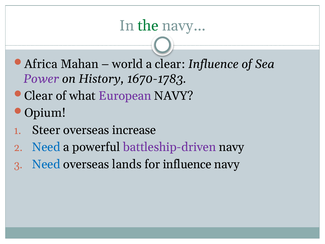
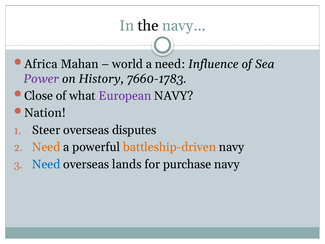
the colour: green -> black
a clear: clear -> need
1670-1783: 1670-1783 -> 7660-1783
Clear at (39, 96): Clear -> Close
Opium: Opium -> Nation
increase: increase -> disputes
Need at (46, 147) colour: blue -> orange
battleship-driven colour: purple -> orange
for influence: influence -> purchase
